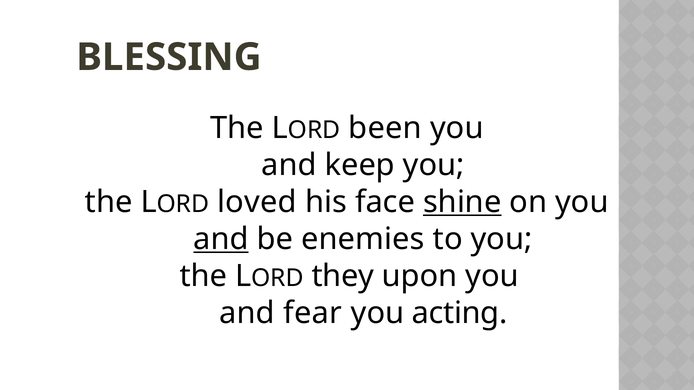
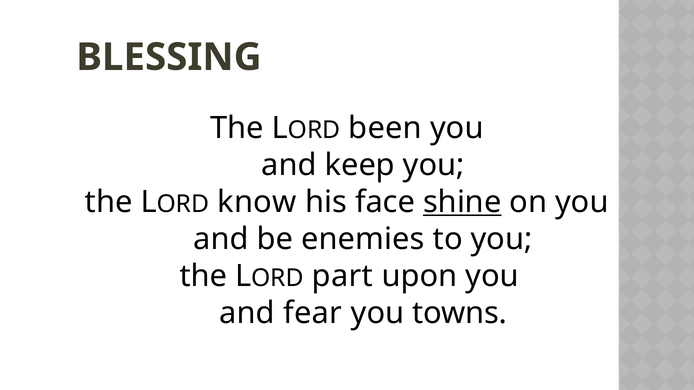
loved: loved -> know
and at (221, 239) underline: present -> none
they: they -> part
acting: acting -> towns
